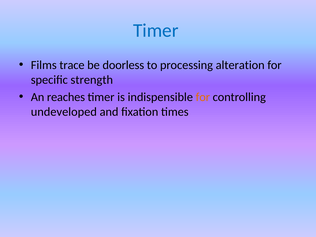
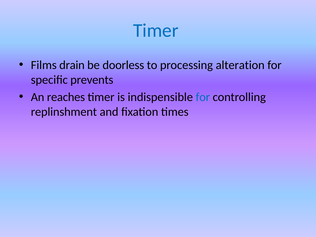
trace: trace -> drain
strength: strength -> prevents
for at (203, 97) colour: orange -> blue
undeveloped: undeveloped -> replinshment
